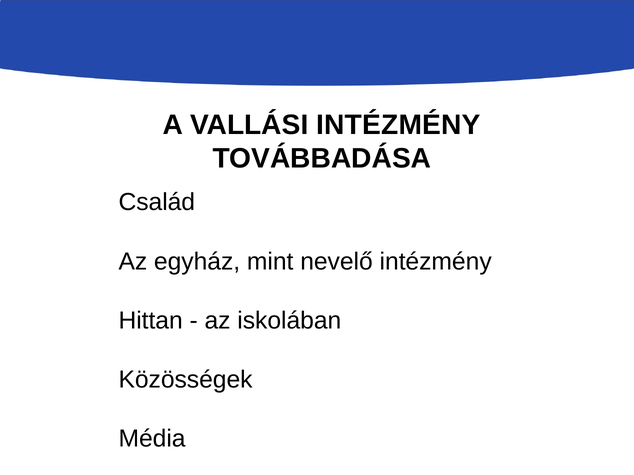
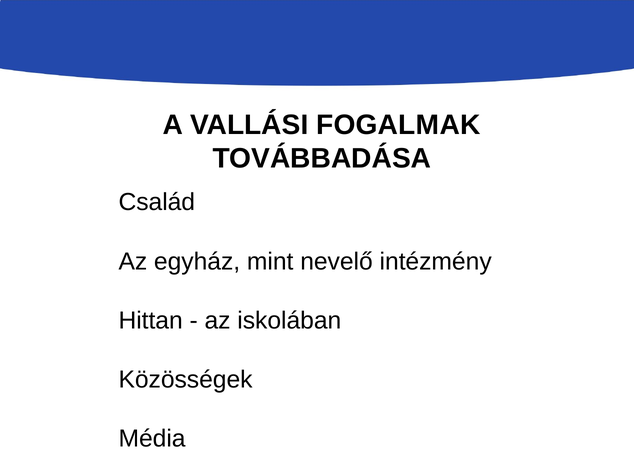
VALLÁSI INTÉZMÉNY: INTÉZMÉNY -> FOGALMAK
